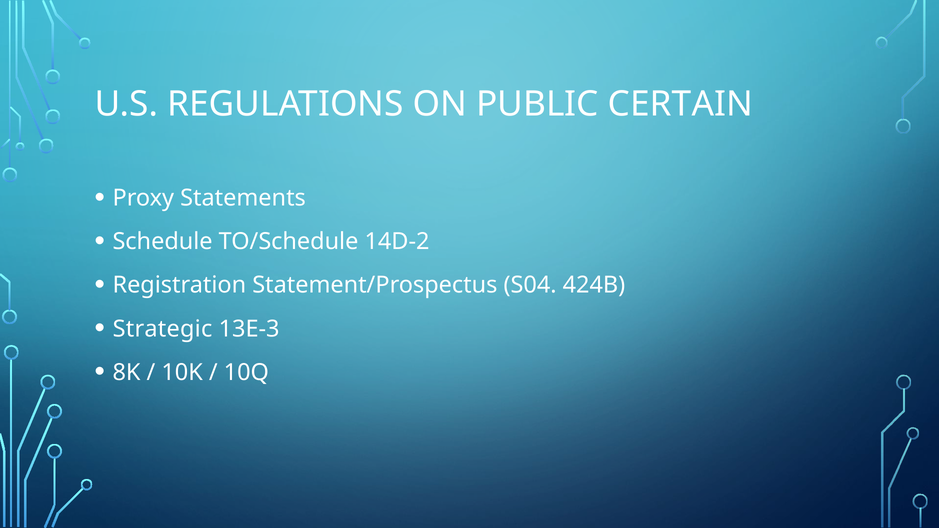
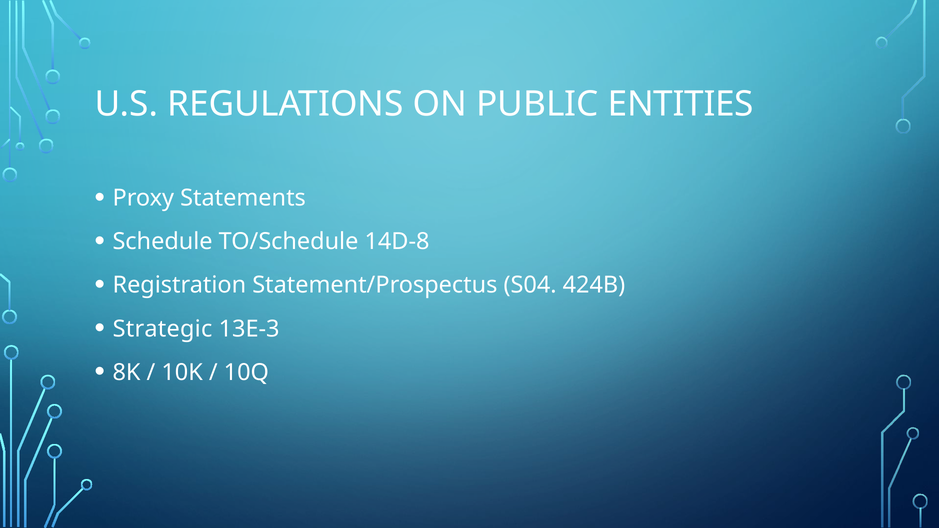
CERTAIN: CERTAIN -> ENTITIES
14D-2: 14D-2 -> 14D-8
